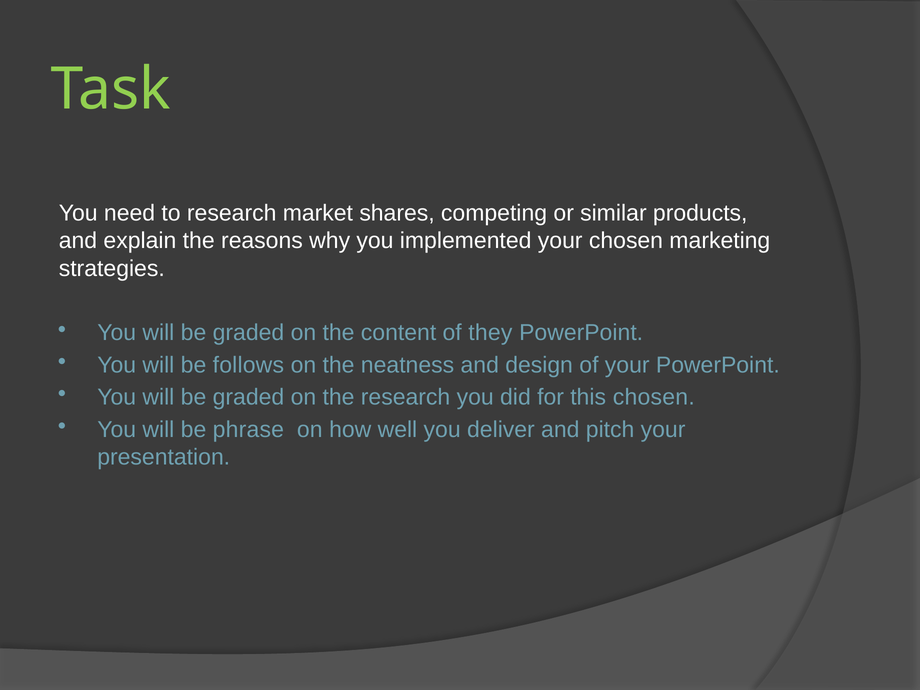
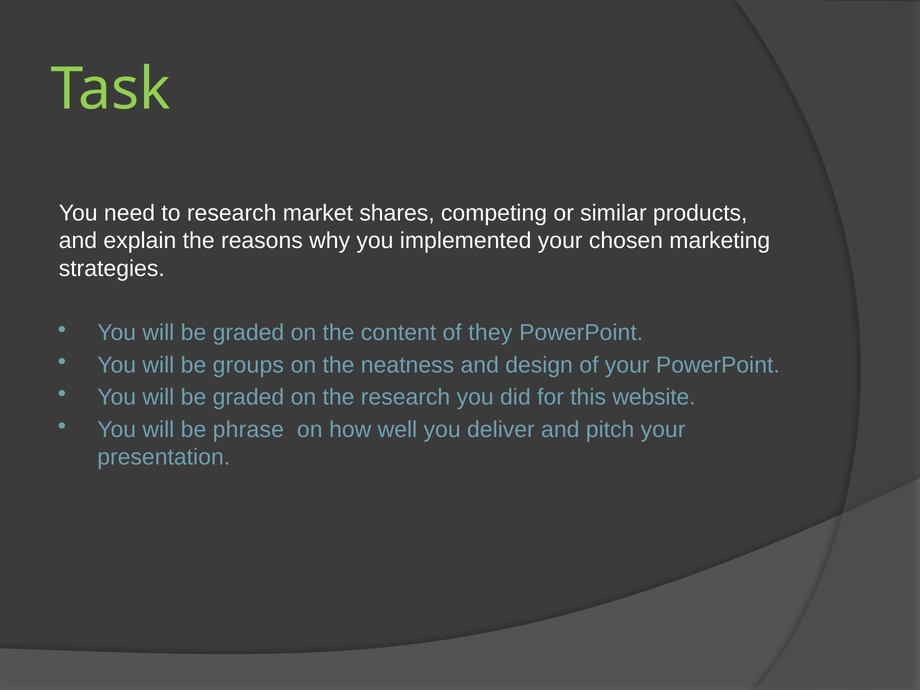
follows: follows -> groups
this chosen: chosen -> website
